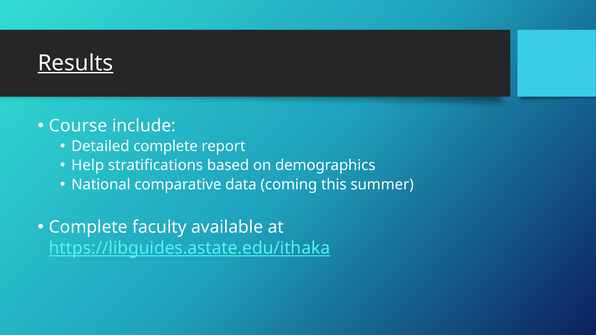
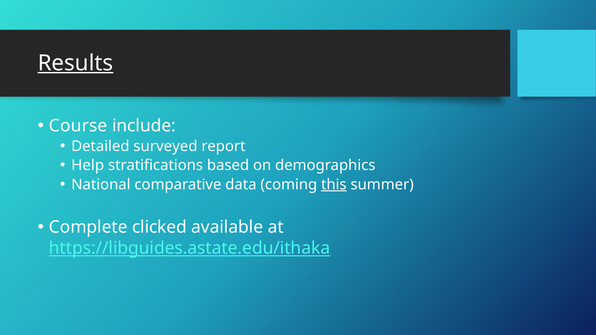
Detailed complete: complete -> surveyed
this underline: none -> present
faculty: faculty -> clicked
